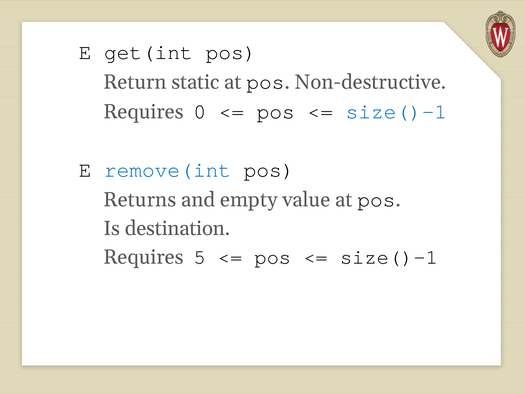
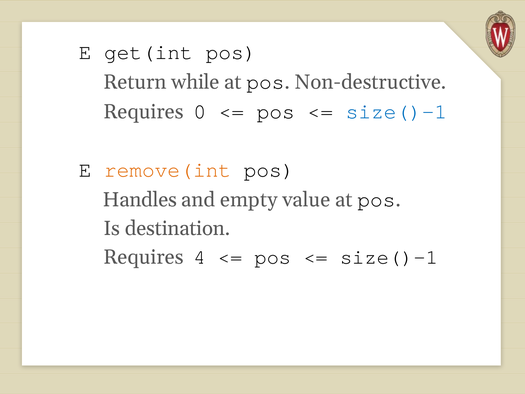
static: static -> while
remove(int colour: blue -> orange
Returns: Returns -> Handles
5: 5 -> 4
